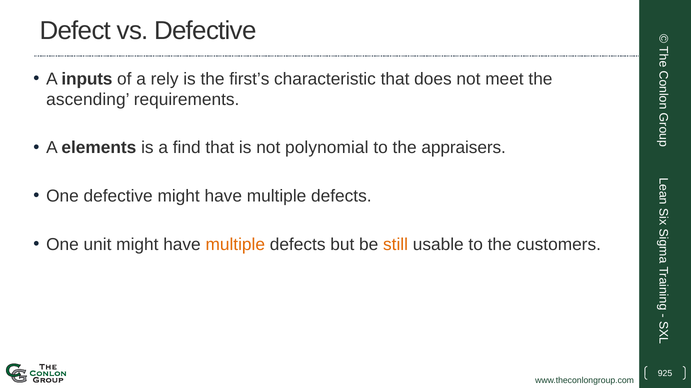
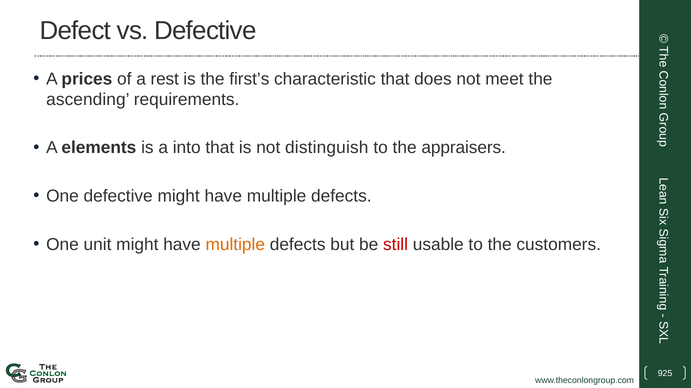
inputs: inputs -> prices
rely: rely -> rest
find: find -> into
polynomial: polynomial -> distinguish
still colour: orange -> red
